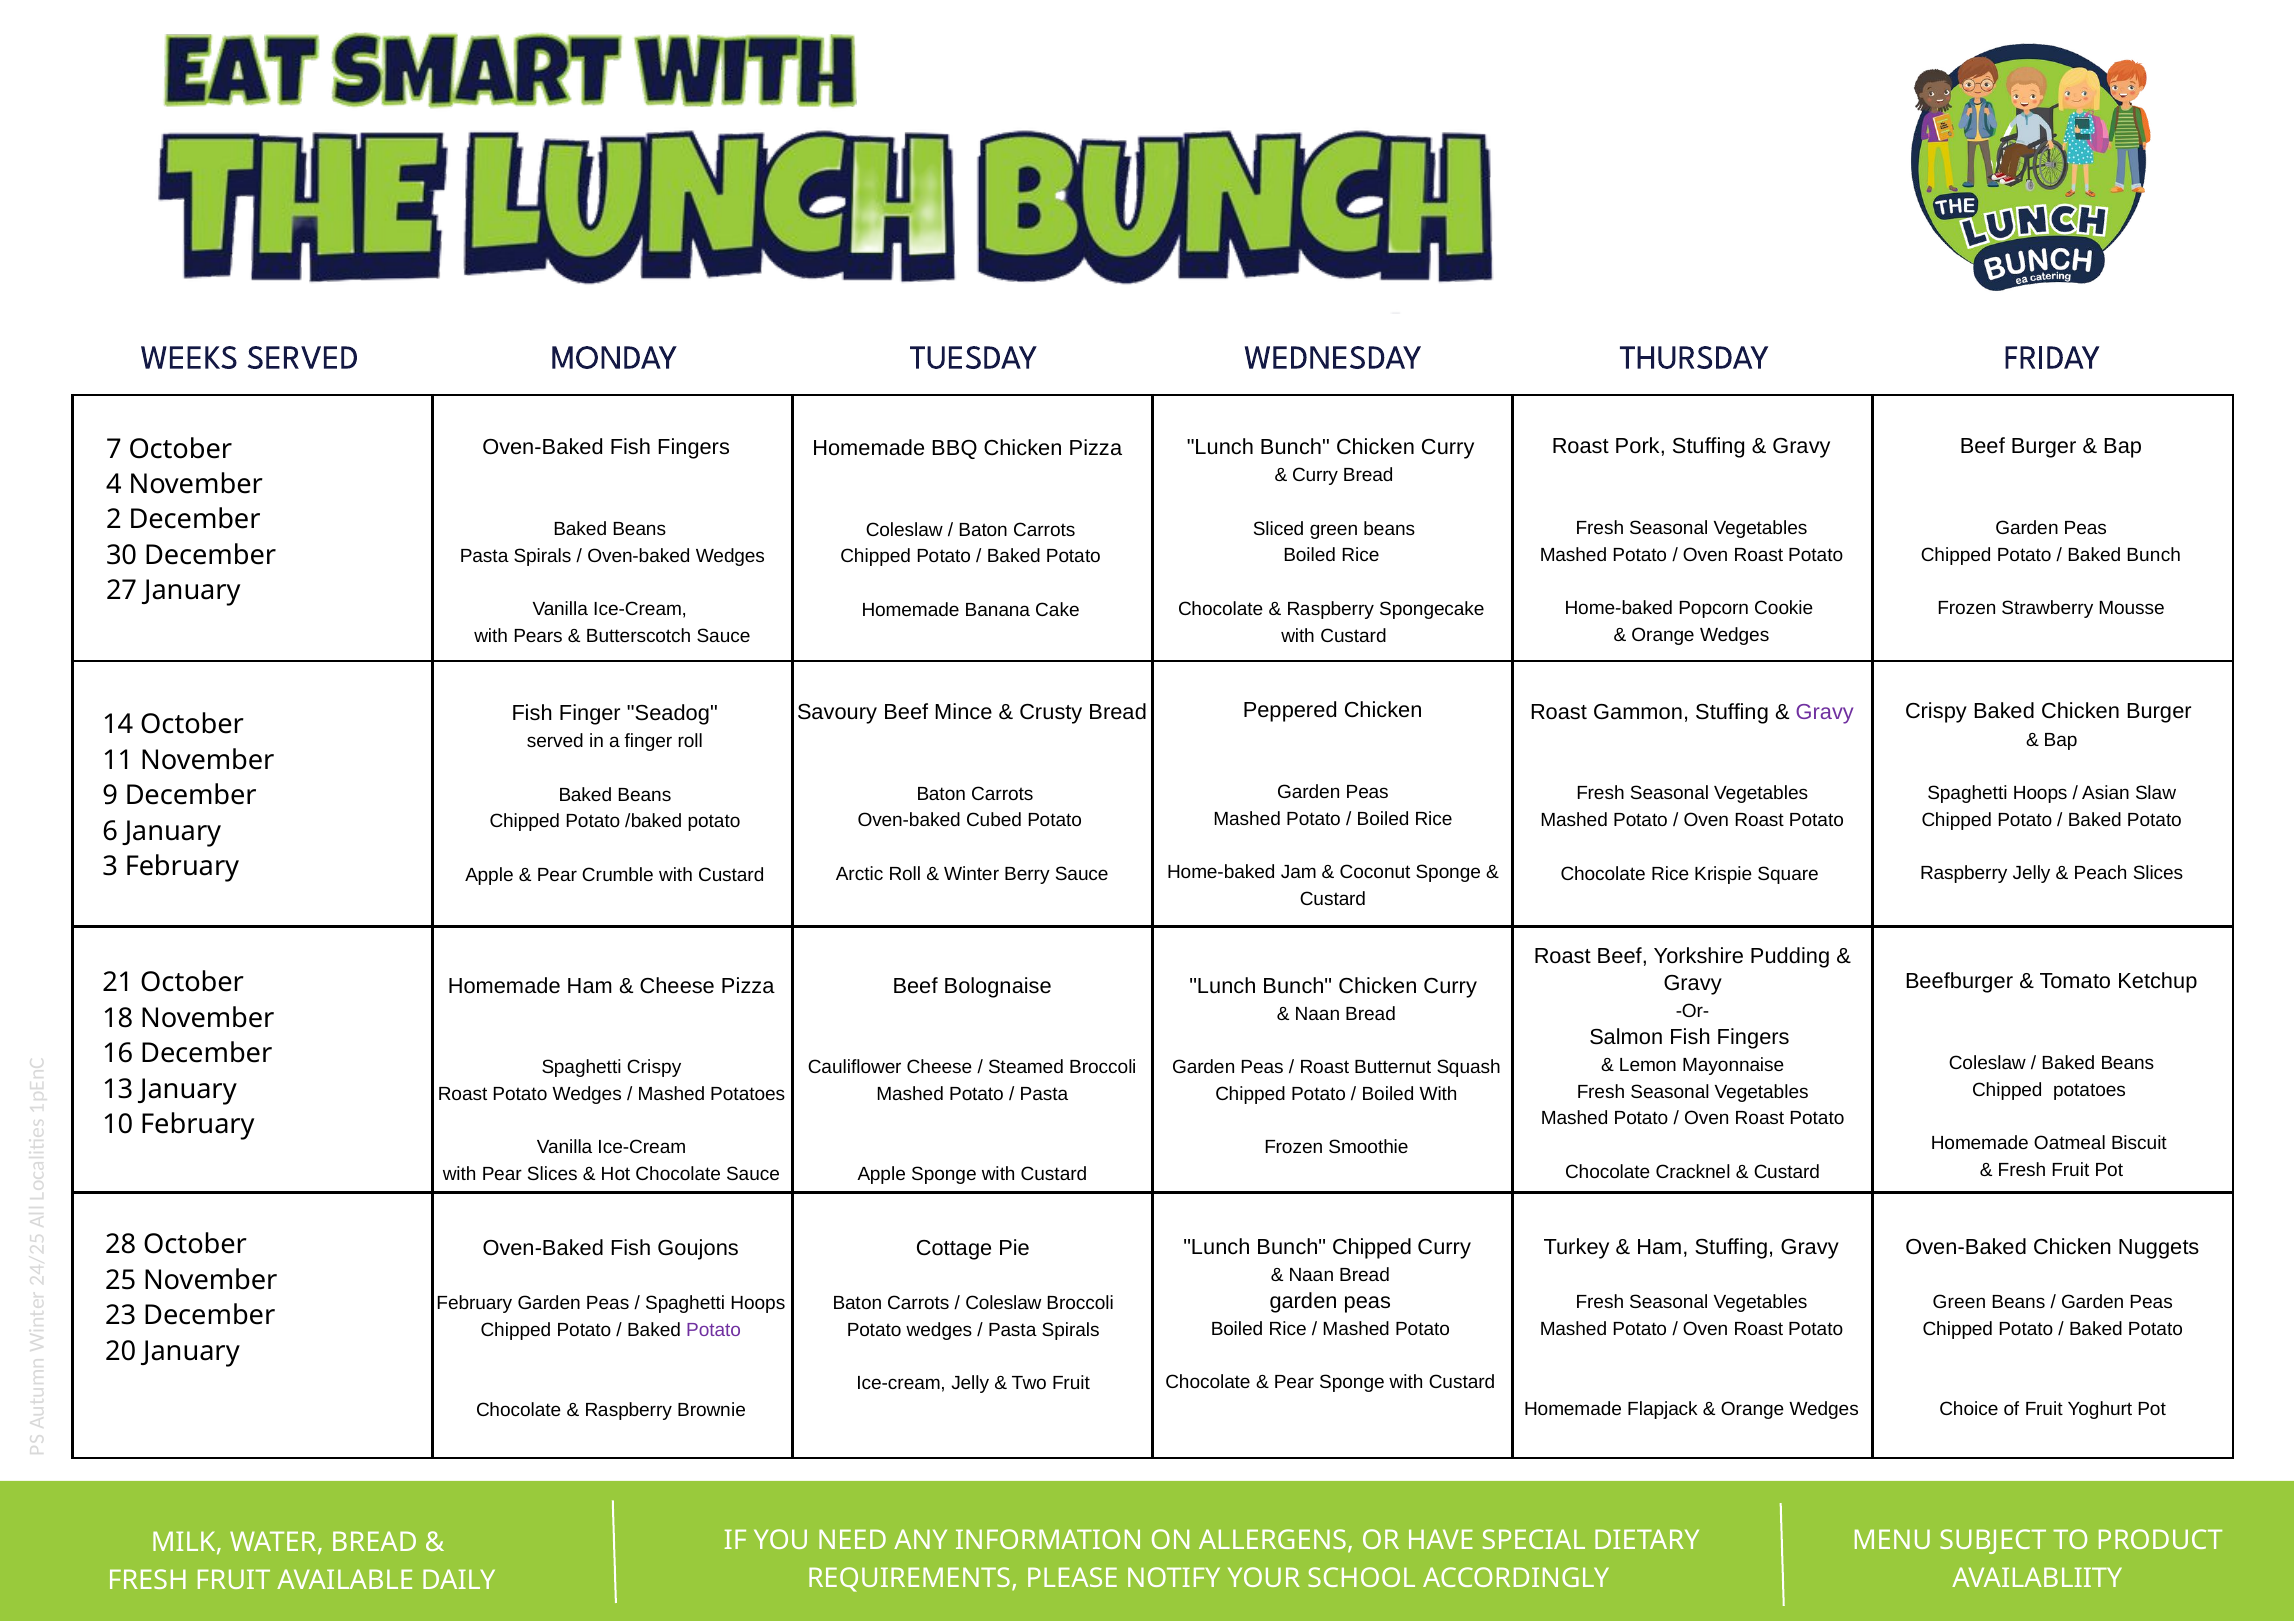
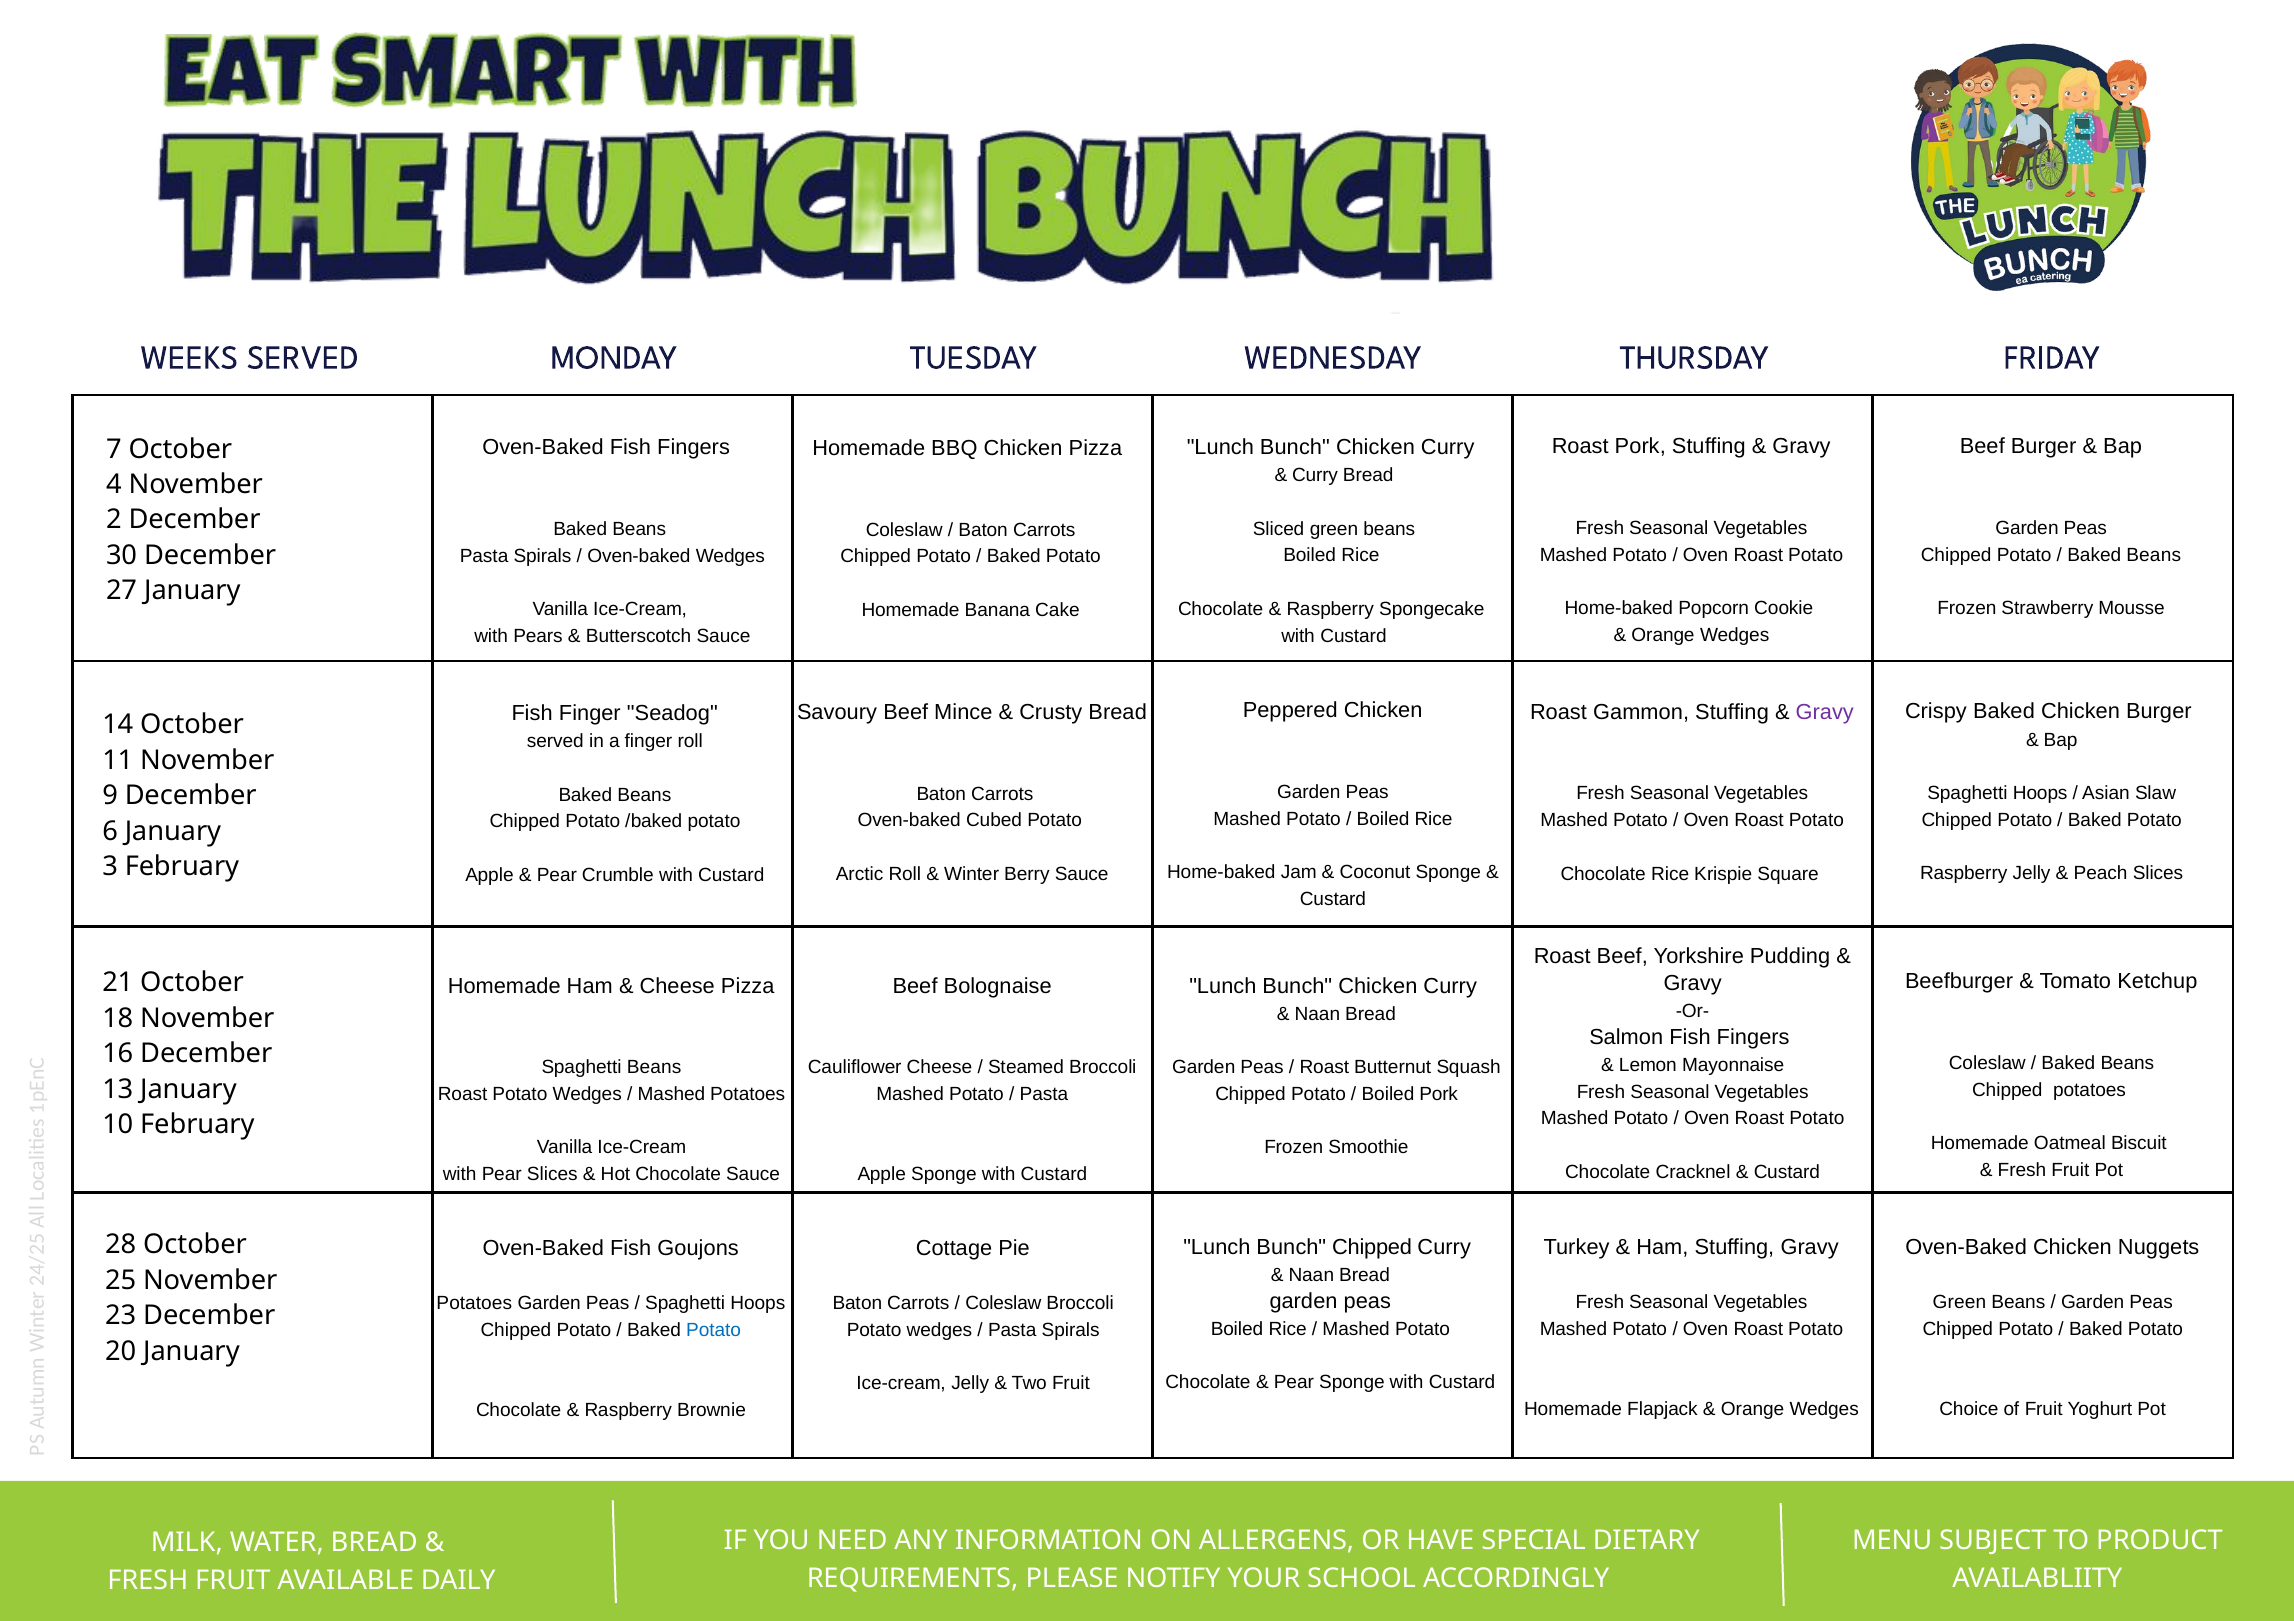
Bunch at (2154, 555): Bunch -> Beans
Spaghetti Crispy: Crispy -> Beans
Boiled With: With -> Pork
February at (474, 1304): February -> Potatoes
Potato at (714, 1330) colour: purple -> blue
